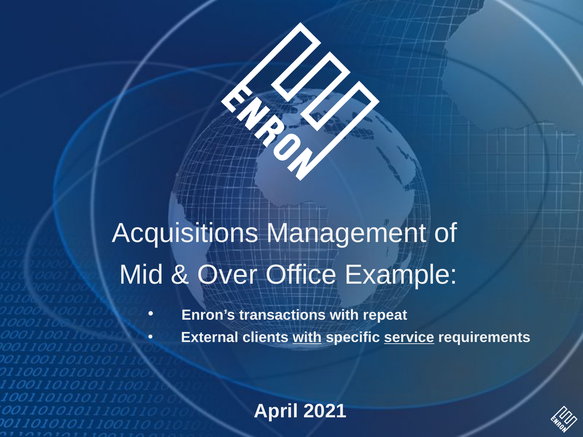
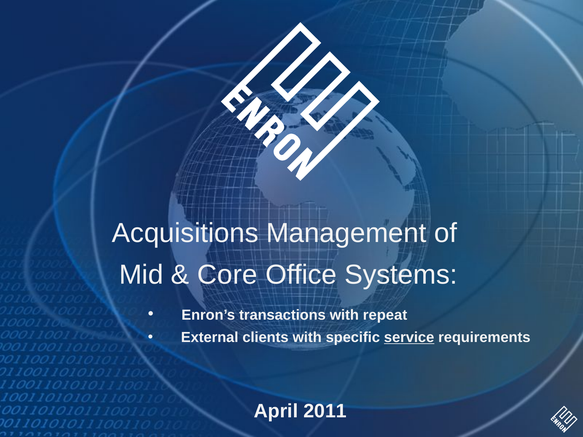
Over: Over -> Core
Example: Example -> Systems
with at (307, 338) underline: present -> none
2021: 2021 -> 2011
